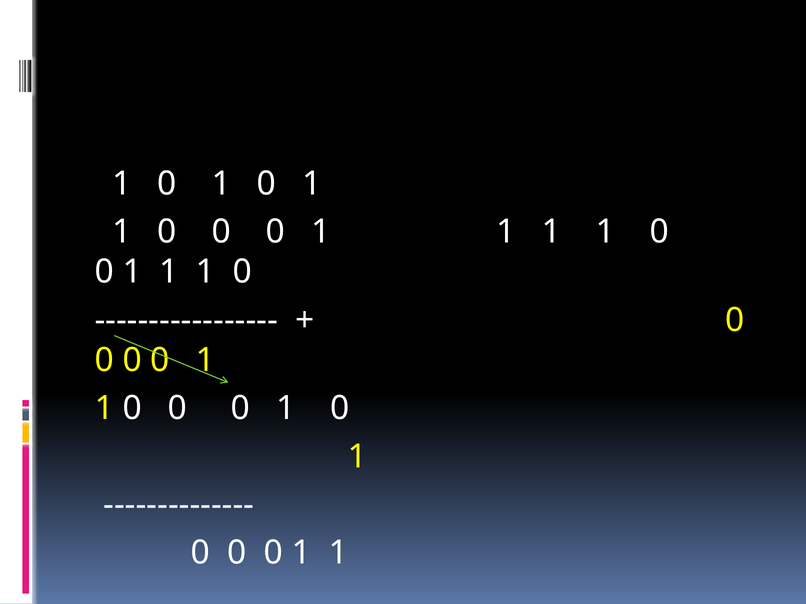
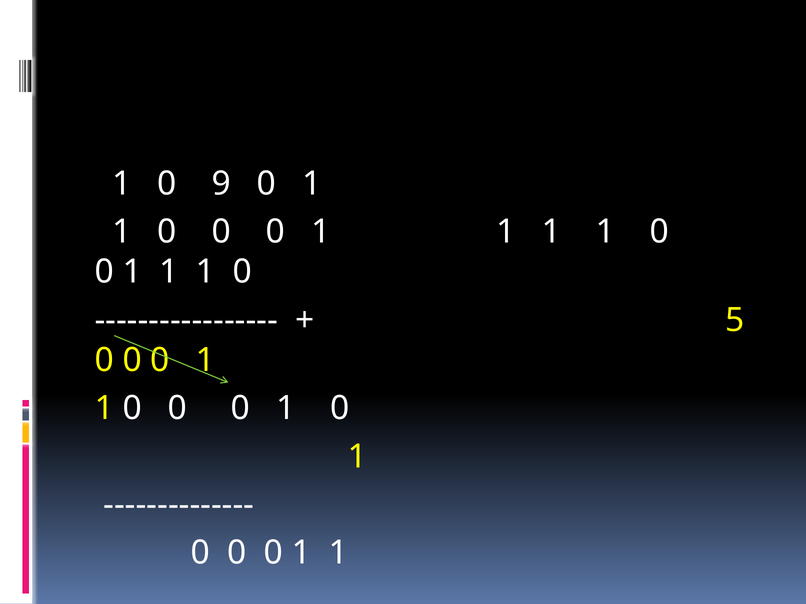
1 at (221, 184): 1 -> 9
0 at (735, 320): 0 -> 5
